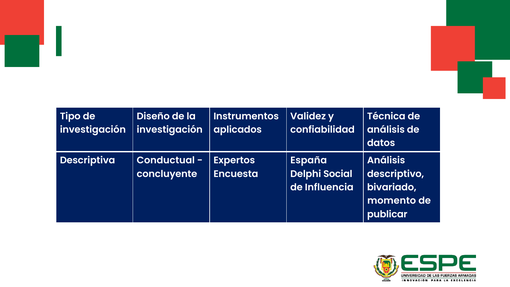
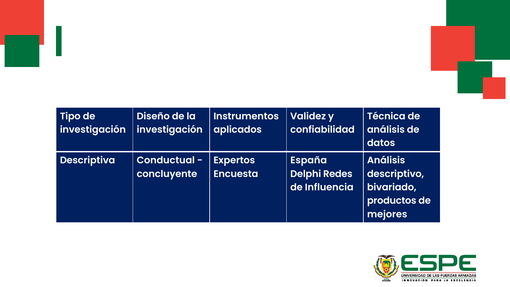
Social: Social -> Redes
momento: momento -> productos
publicar: publicar -> mejores
